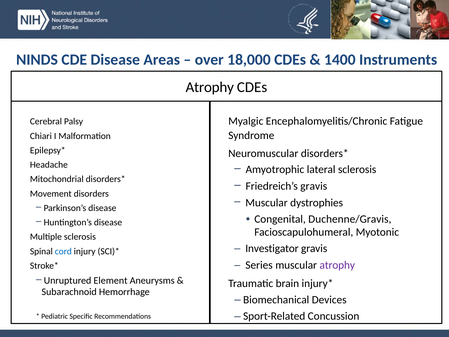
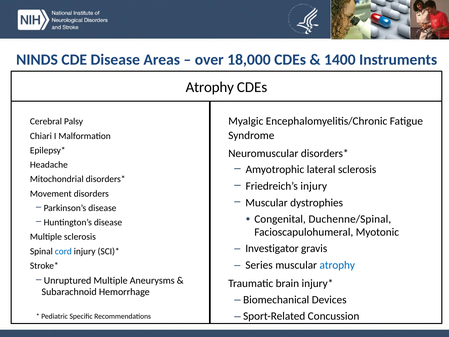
Friedreich’s gravis: gravis -> injury
Duchenne/Gravis: Duchenne/Gravis -> Duchenne/Spinal
atrophy at (337, 265) colour: purple -> blue
Unruptured Element: Element -> Multiple
